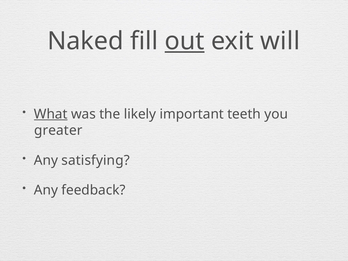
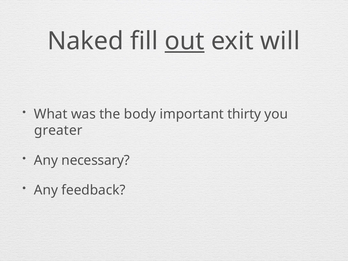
What underline: present -> none
likely: likely -> body
teeth: teeth -> thirty
satisfying: satisfying -> necessary
